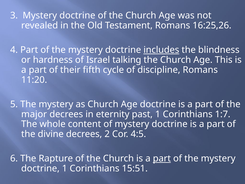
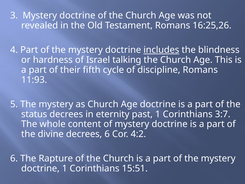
11:20: 11:20 -> 11:93
major: major -> status
1:7: 1:7 -> 3:7
decrees 2: 2 -> 6
4:5: 4:5 -> 4:2
part at (162, 158) underline: present -> none
